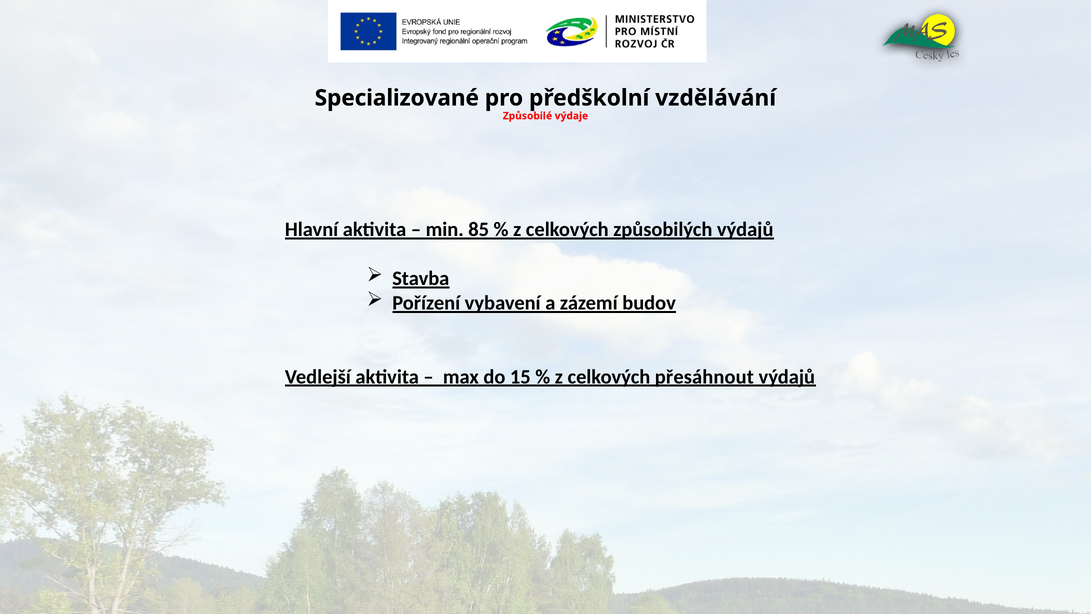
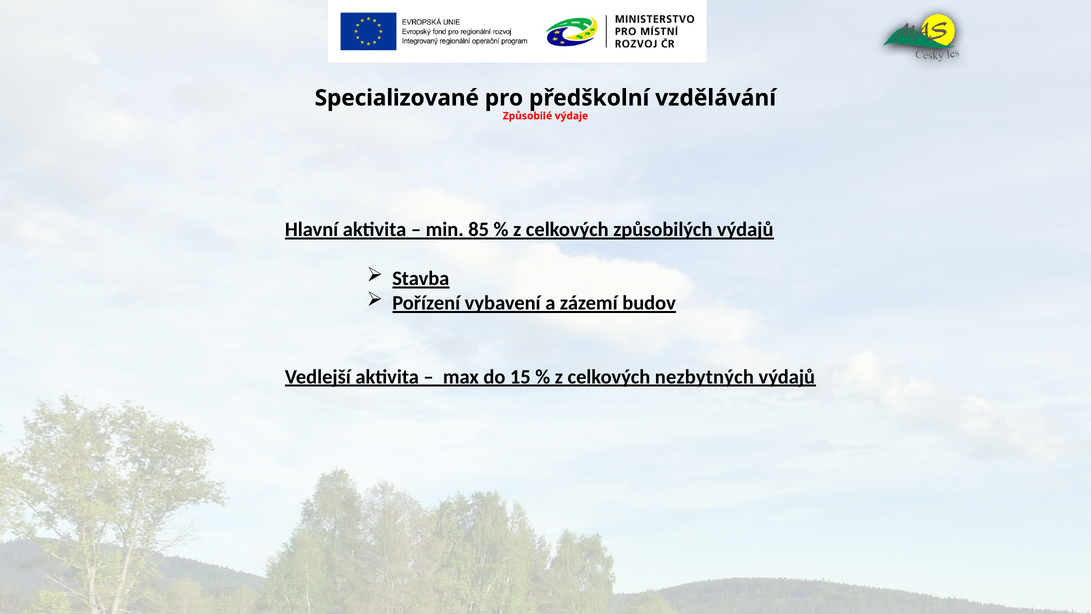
přesáhnout: přesáhnout -> nezbytných
